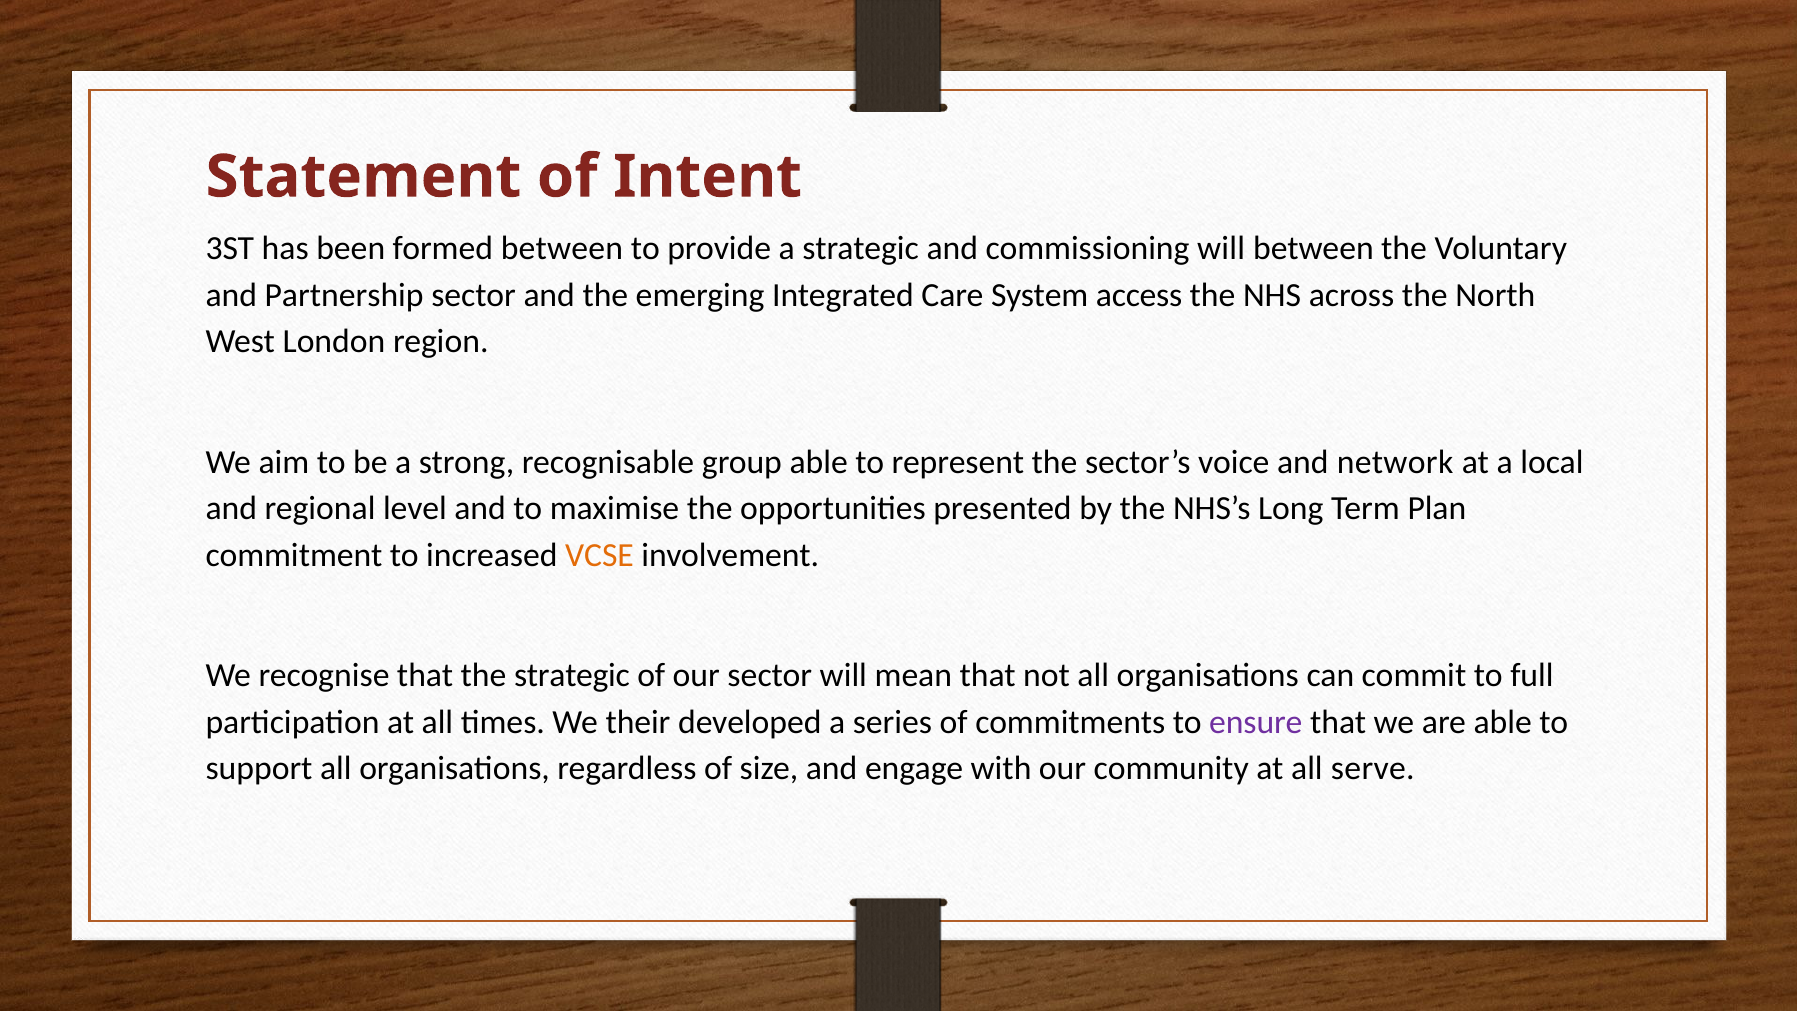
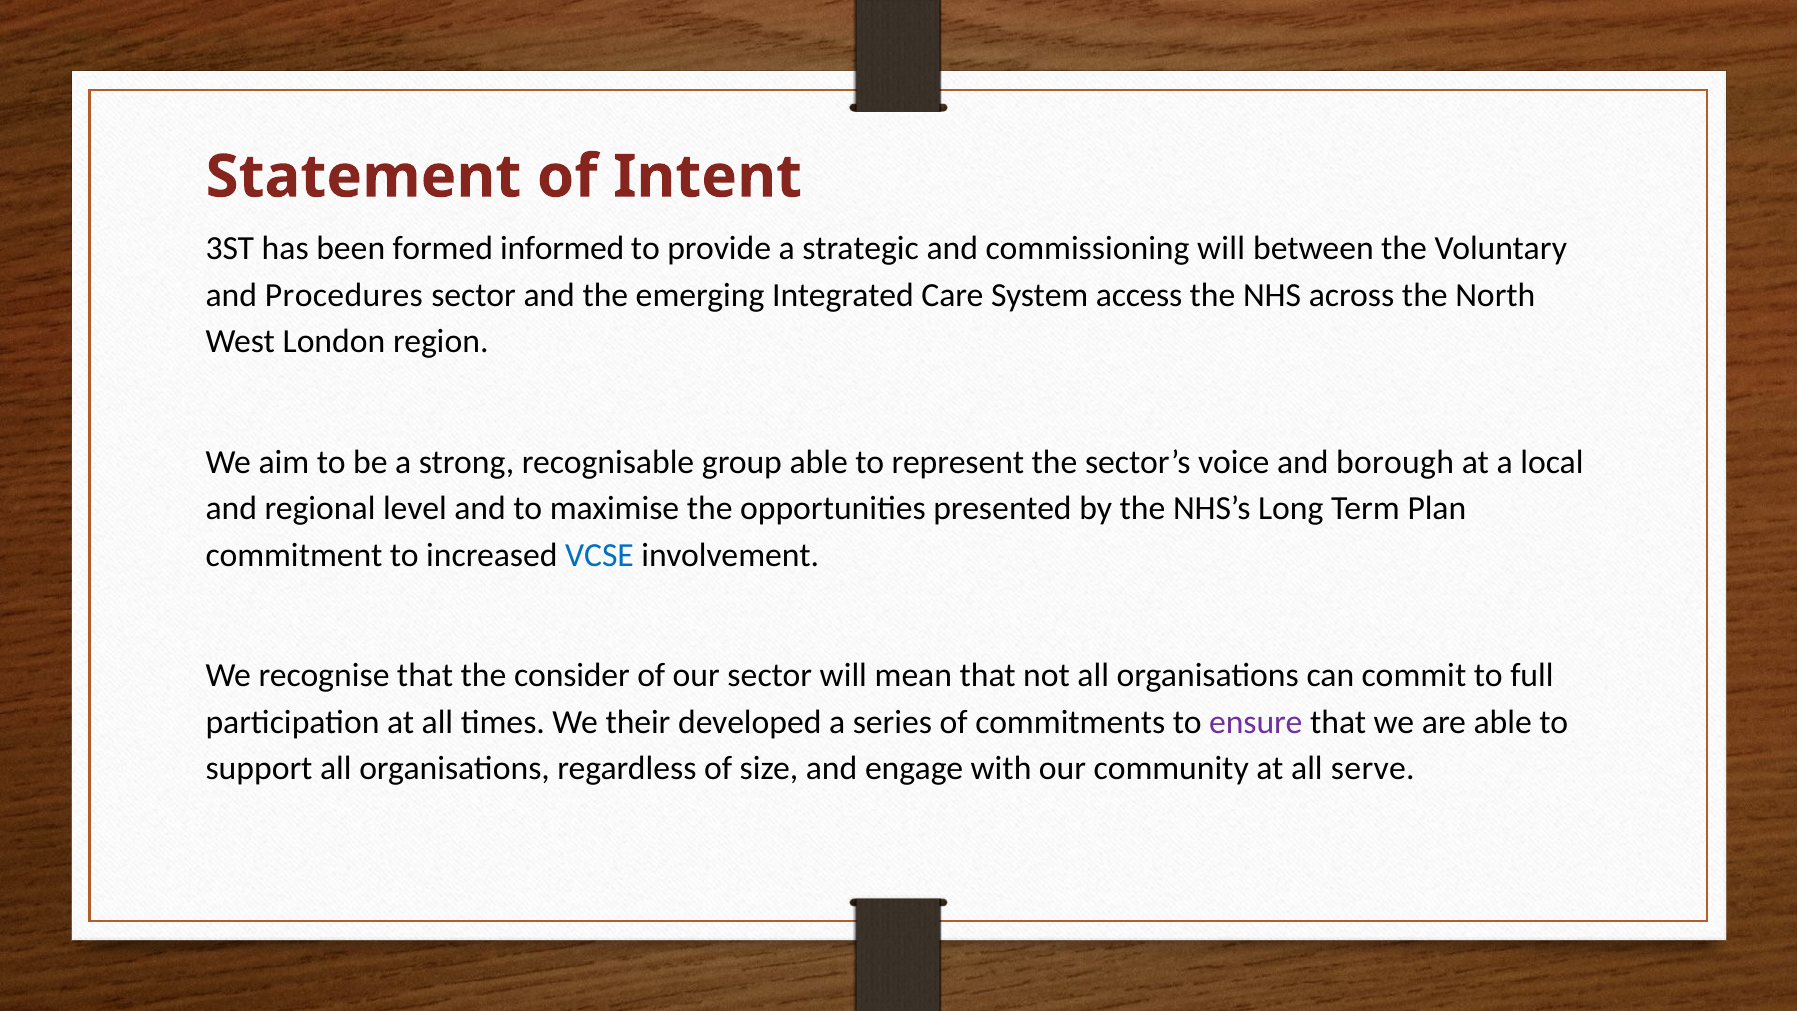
formed between: between -> informed
Partnership: Partnership -> Procedures
network: network -> borough
VCSE colour: orange -> blue
the strategic: strategic -> consider
